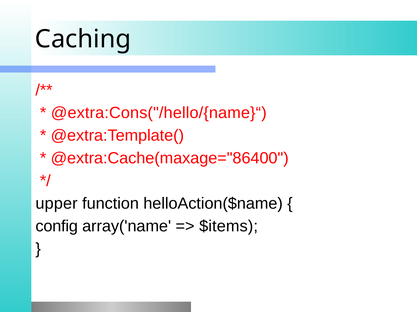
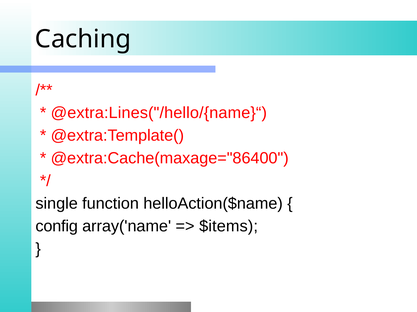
@extra:Cons("/hello/{name}“: @extra:Cons("/hello/{name}“ -> @extra:Lines("/hello/{name}“
upper: upper -> single
